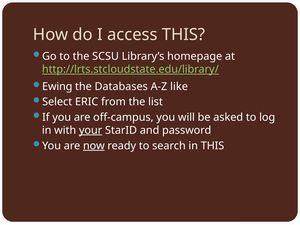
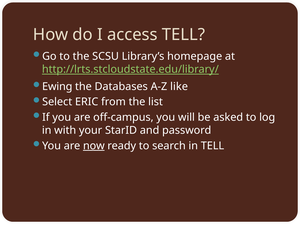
access THIS: THIS -> TELL
your underline: present -> none
in THIS: THIS -> TELL
